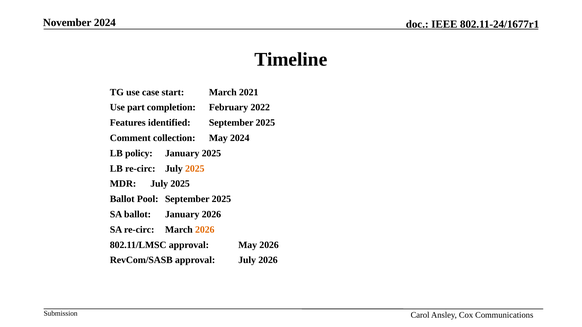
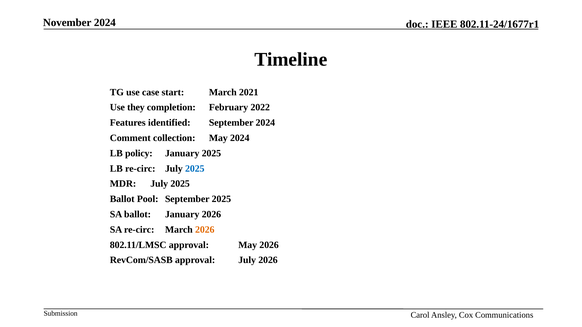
part: part -> they
identified September 2025: 2025 -> 2024
2025 at (195, 169) colour: orange -> blue
